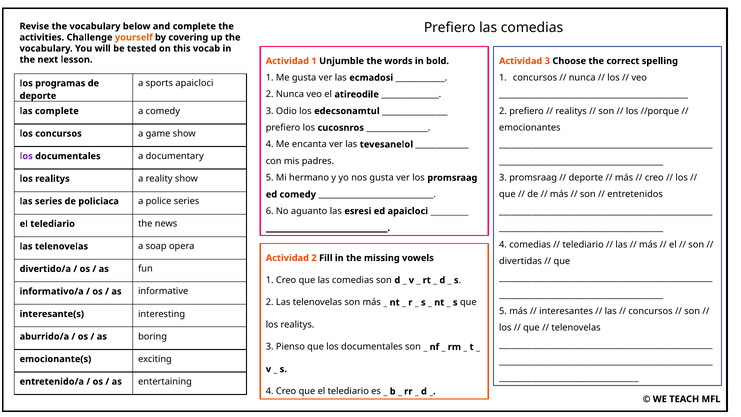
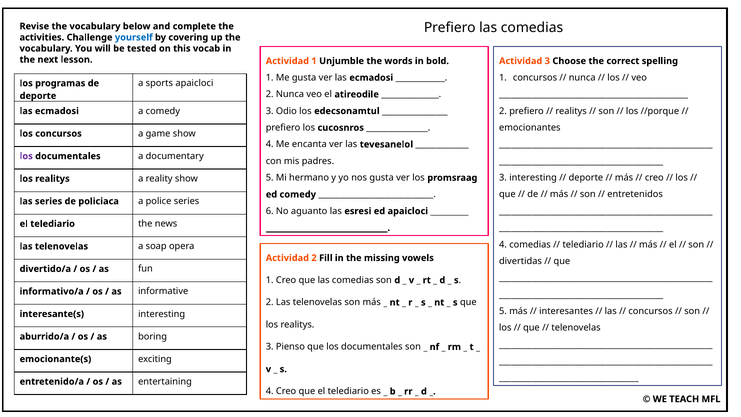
yourself colour: orange -> blue
complete at (57, 111): complete -> ecmadosi
3 promsraag: promsraag -> interesting
